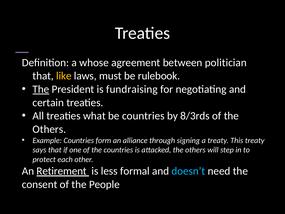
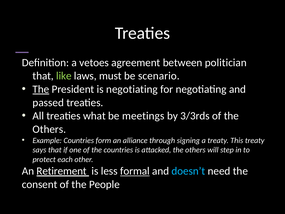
whose: whose -> vetoes
like colour: yellow -> light green
rulebook: rulebook -> scenario
is fundraising: fundraising -> negotiating
certain: certain -> passed
be countries: countries -> meetings
8/3rds: 8/3rds -> 3/3rds
formal underline: none -> present
